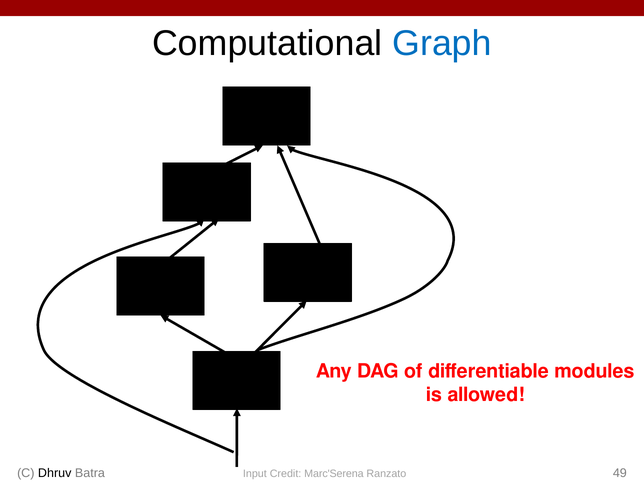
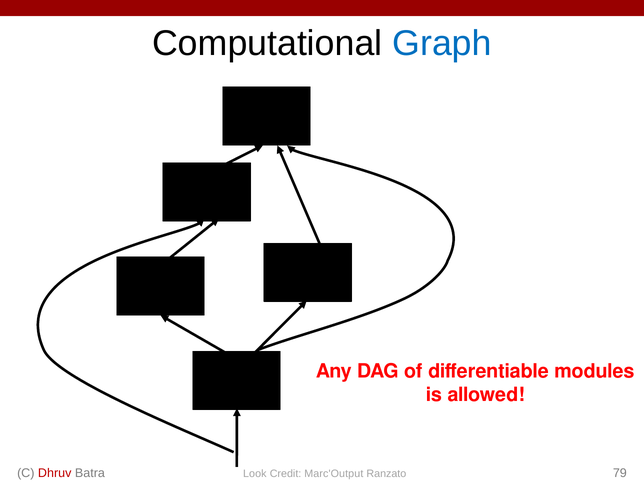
Dhruv colour: black -> red
49: 49 -> 79
Input: Input -> Look
Marc'Serena: Marc'Serena -> Marc'Output
